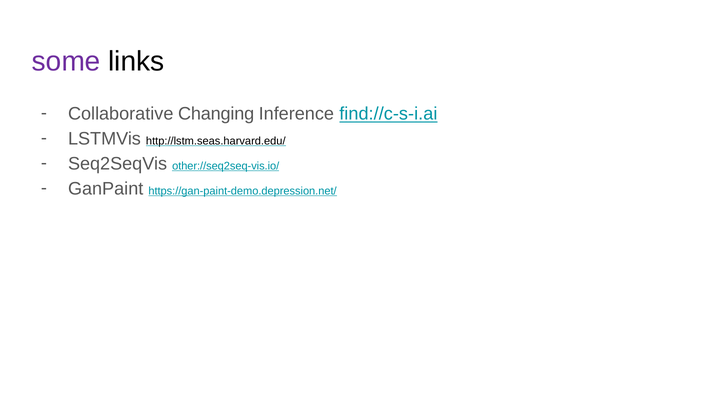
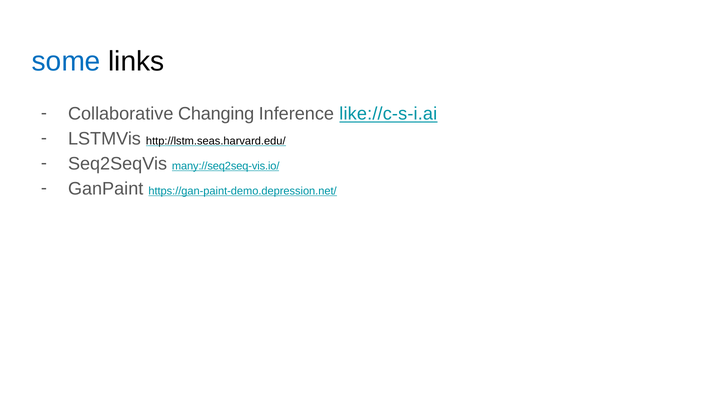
some colour: purple -> blue
find://c-s-i.ai: find://c-s-i.ai -> like://c-s-i.ai
other://seq2seq-vis.io/: other://seq2seq-vis.io/ -> many://seq2seq-vis.io/
